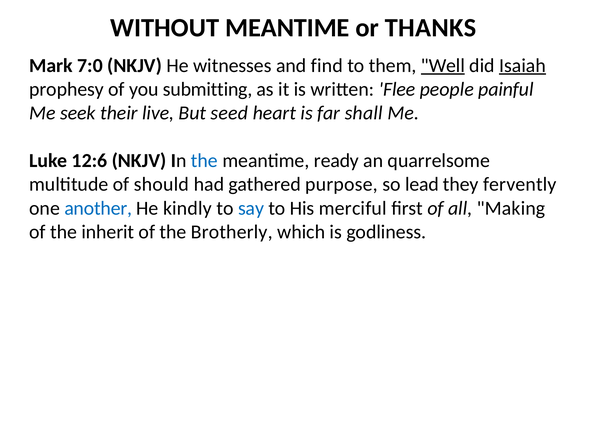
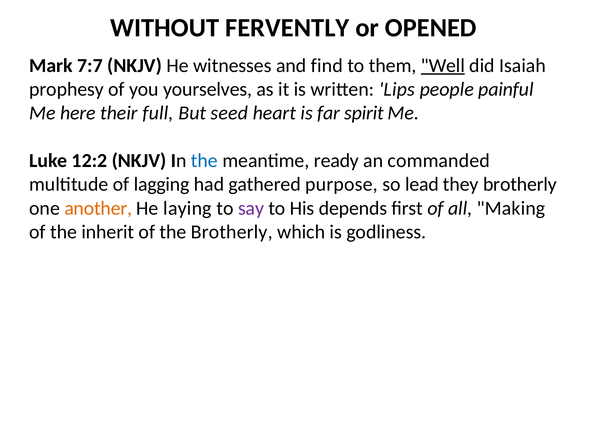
WITHOUT MEANTIME: MEANTIME -> FERVENTLY
THANKS: THANKS -> OPENED
7:0: 7:0 -> 7:7
Isaiah underline: present -> none
submitting: submitting -> yourselves
Flee: Flee -> Lips
seek: seek -> here
live: live -> full
shall: shall -> spirit
12:6: 12:6 -> 12:2
quarrelsome: quarrelsome -> commanded
should: should -> lagging
they fervently: fervently -> brotherly
another colour: blue -> orange
kindly: kindly -> laying
say colour: blue -> purple
merciful: merciful -> depends
